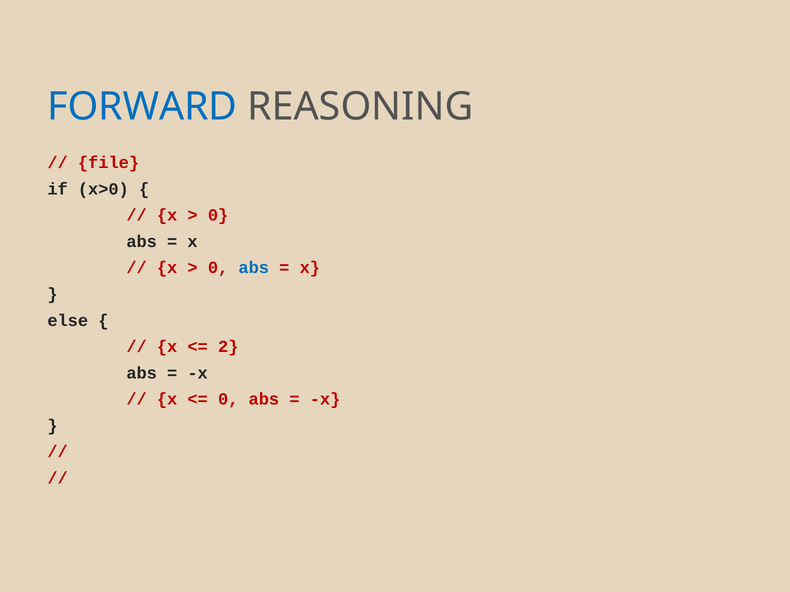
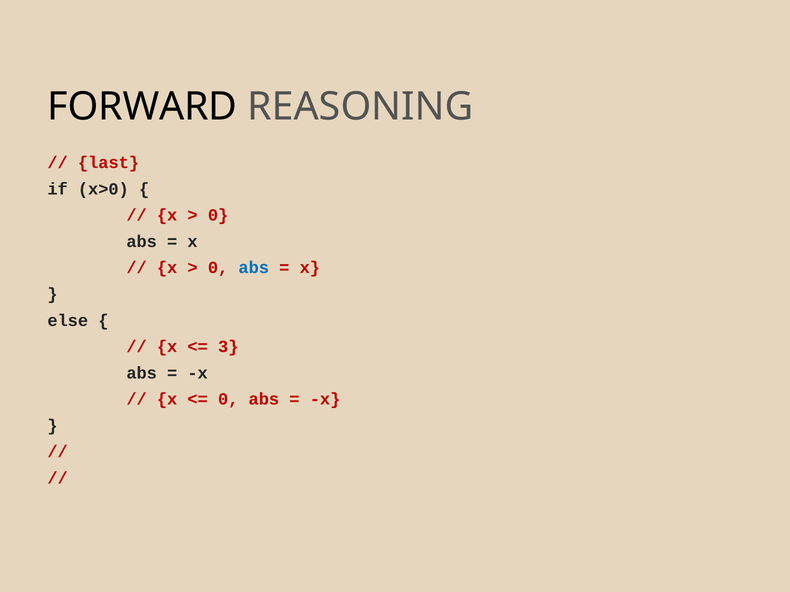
FORWARD colour: blue -> black
file: file -> last
2: 2 -> 3
